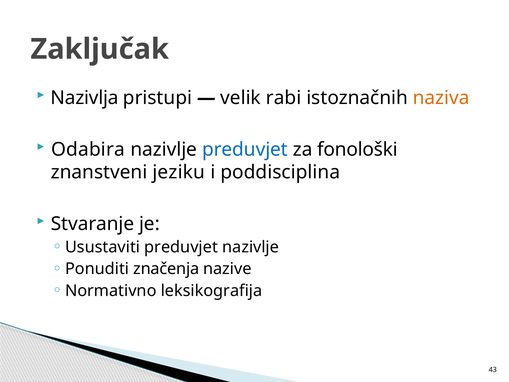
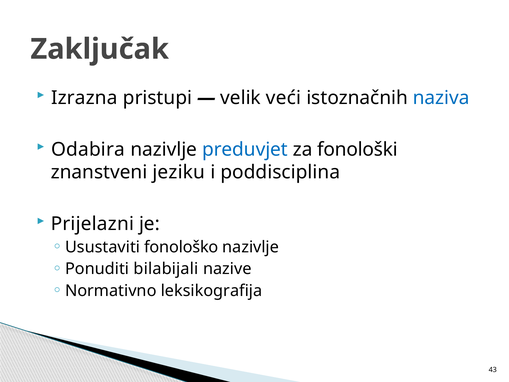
Nazivlja: Nazivlja -> Izrazna
rabi: rabi -> veći
naziva colour: orange -> blue
Stvaranje: Stvaranje -> Prijelazni
Usustaviti preduvjet: preduvjet -> fonološko
značenja: značenja -> bilabijali
